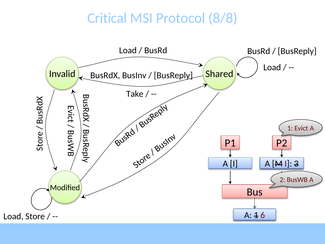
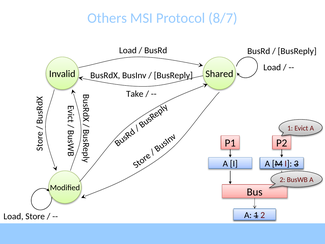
Critical: Critical -> Others
8/8: 8/8 -> 8/7
1 6: 6 -> 2
